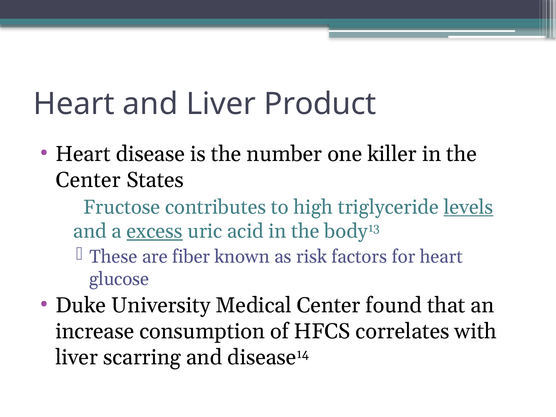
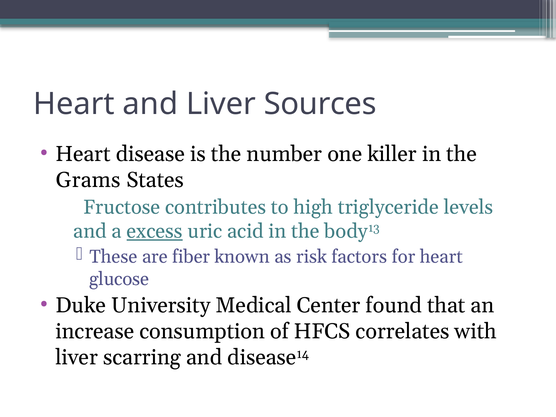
Product: Product -> Sources
Center at (88, 180): Center -> Grams
levels underline: present -> none
